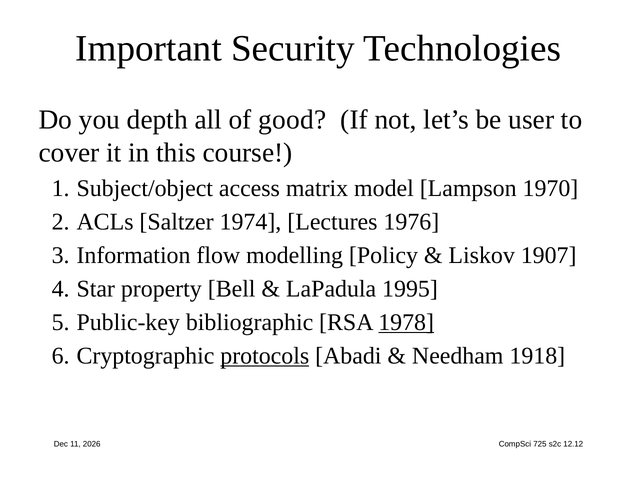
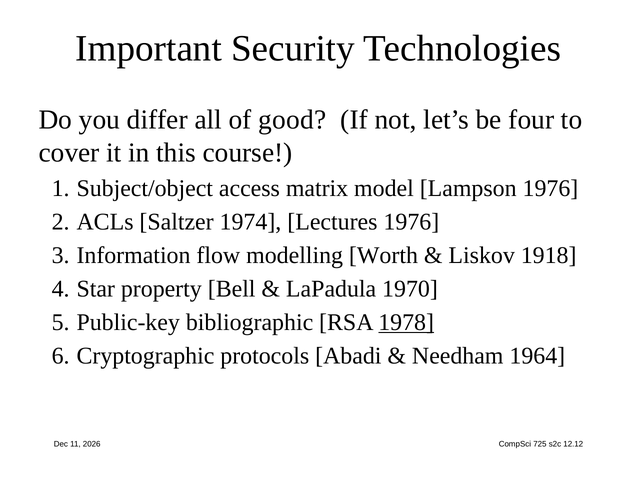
depth: depth -> differ
user: user -> four
Lampson 1970: 1970 -> 1976
Policy: Policy -> Worth
1907: 1907 -> 1918
1995: 1995 -> 1970
protocols underline: present -> none
1918: 1918 -> 1964
